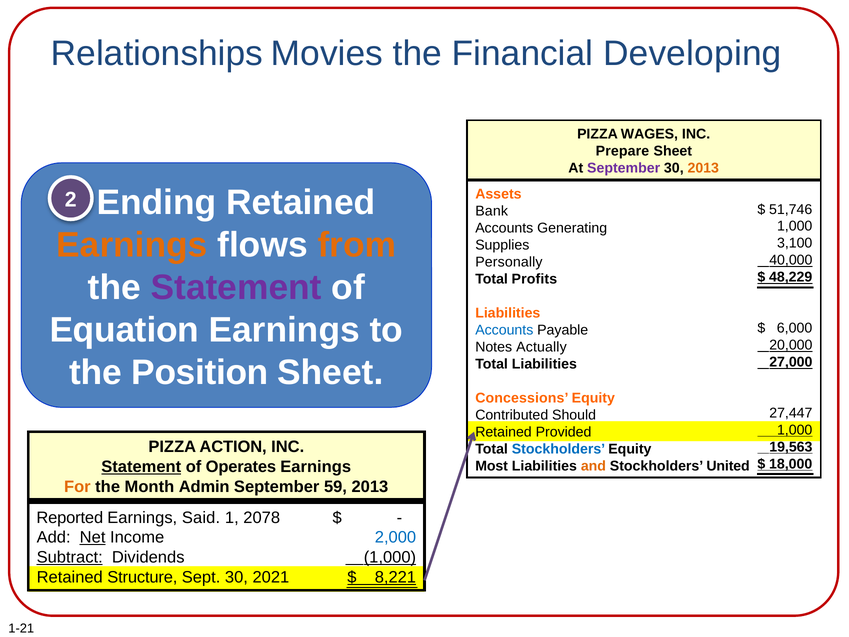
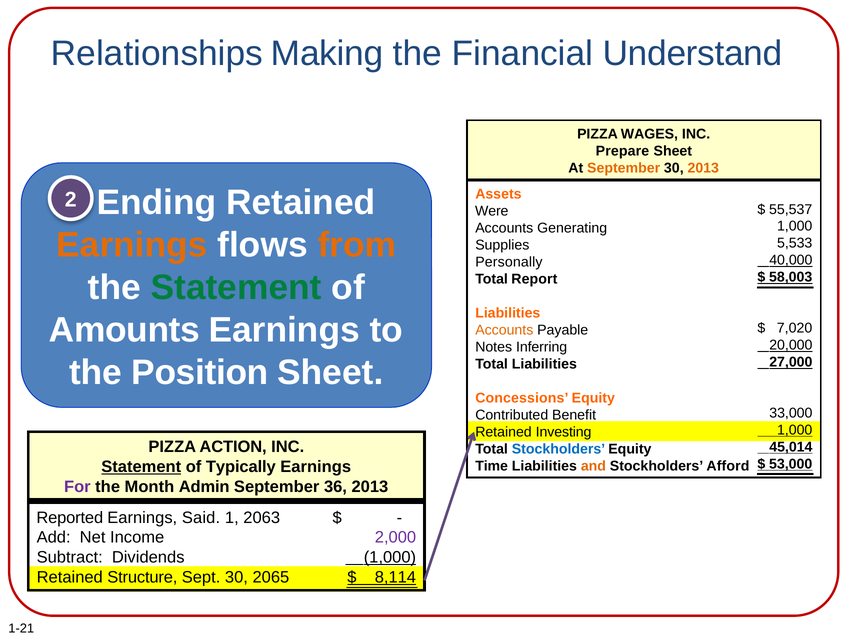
Movies: Movies -> Making
Developing: Developing -> Understand
September at (624, 168) colour: purple -> orange
51,746: 51,746 -> 55,537
Bank: Bank -> Were
3,100: 3,100 -> 5,533
48,229: 48,229 -> 58,003
Statement at (236, 287) colour: purple -> green
Profits: Profits -> Report
Equation: Equation -> Amounts
6,000: 6,000 -> 7,020
Accounts at (504, 330) colour: blue -> orange
Actually: Actually -> Inferring
27,447: 27,447 -> 33,000
Should: Should -> Benefit
Provided: Provided -> Investing
19,563: 19,563 -> 45,014
18,000: 18,000 -> 53,000
Operates: Operates -> Typically
Most: Most -> Time
United: United -> Afford
For colour: orange -> purple
59: 59 -> 36
2078: 2078 -> 2063
Net underline: present -> none
2,000 colour: blue -> purple
Subtract underline: present -> none
2021: 2021 -> 2065
8,221: 8,221 -> 8,114
